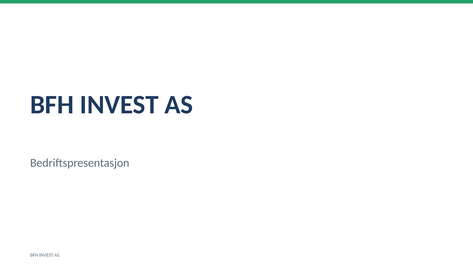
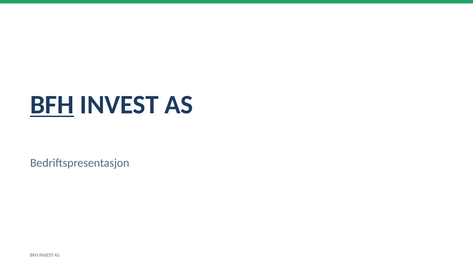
BFH at (52, 105) underline: none -> present
